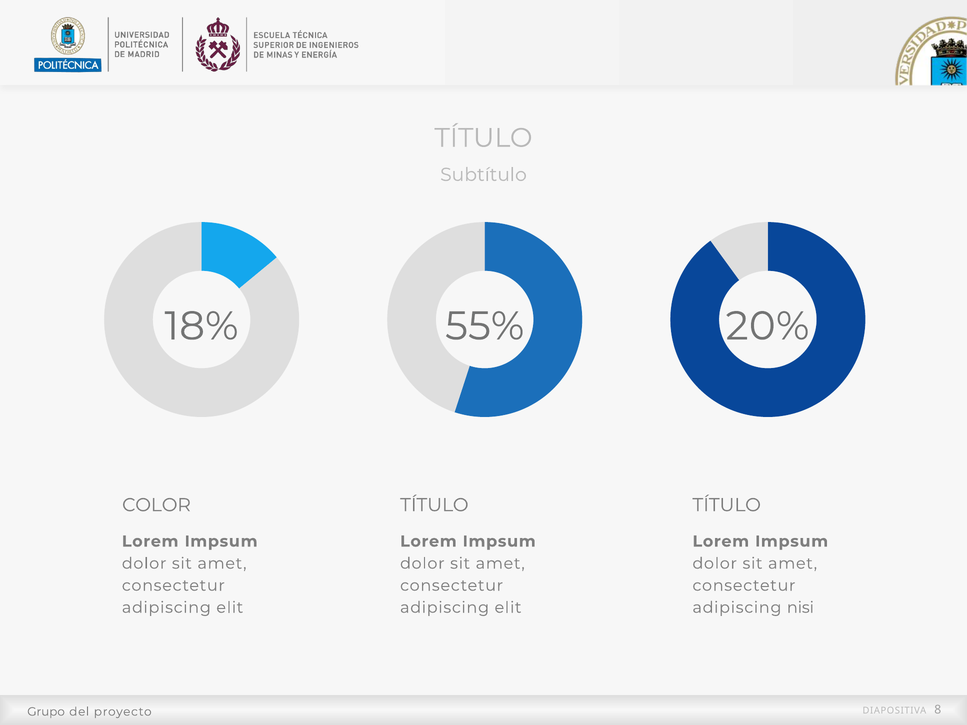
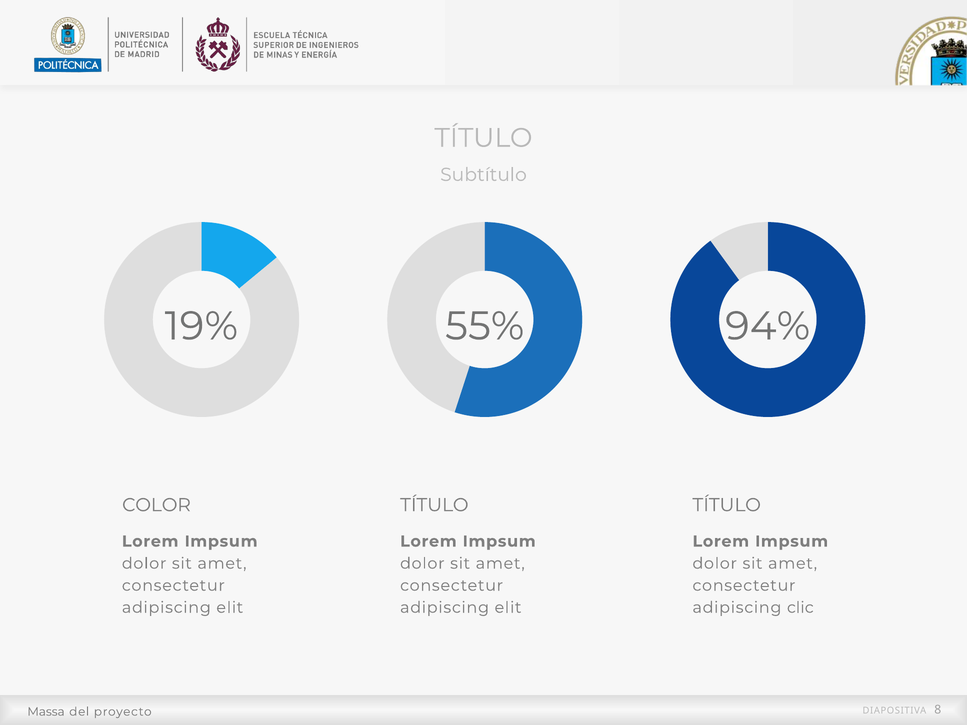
18%: 18% -> 19%
20%: 20% -> 94%
nisi: nisi -> clic
Grupo: Grupo -> Massa
